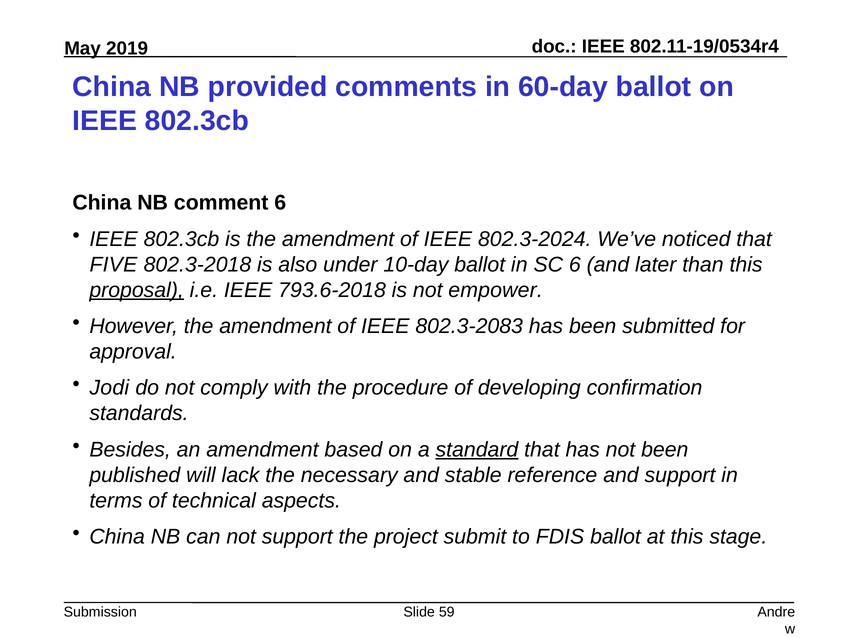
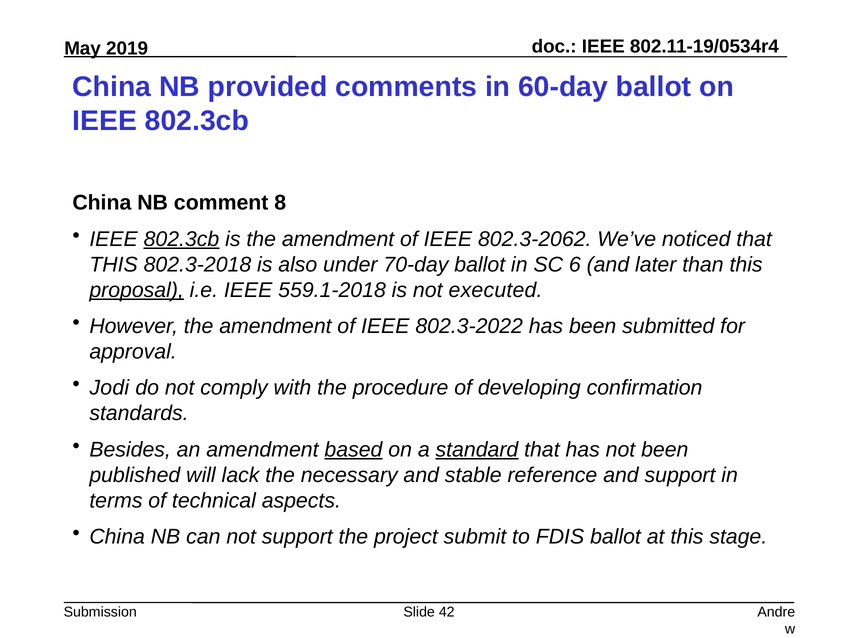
comment 6: 6 -> 8
802.3cb at (181, 239) underline: none -> present
802.3-2024: 802.3-2024 -> 802.3-2062
FIVE at (113, 265): FIVE -> THIS
10-day: 10-day -> 70-day
793.6-2018: 793.6-2018 -> 559.1-2018
empower: empower -> executed
802.3-2083: 802.3-2083 -> 802.3-2022
based underline: none -> present
59: 59 -> 42
